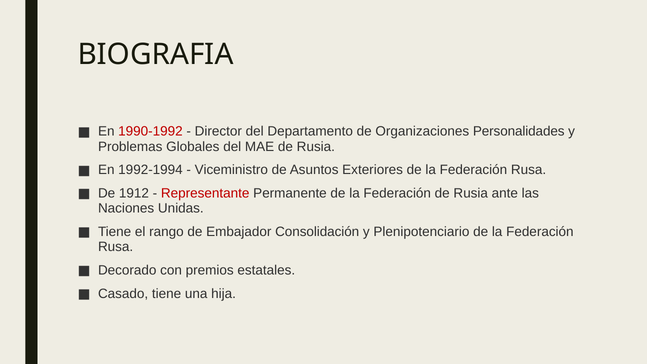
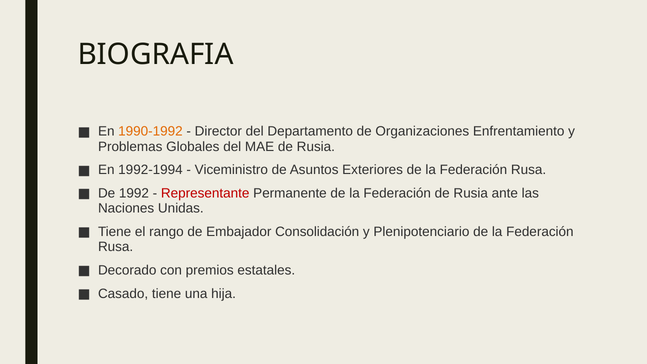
1990-1992 colour: red -> orange
Personalidades: Personalidades -> Enfrentamiento
1912: 1912 -> 1992
